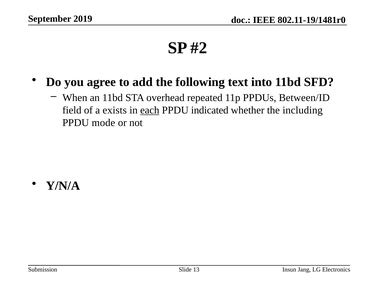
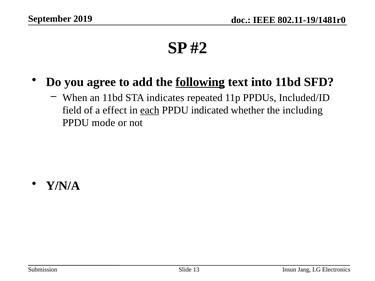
following underline: none -> present
overhead: overhead -> indicates
Between/ID: Between/ID -> Included/ID
exists: exists -> effect
